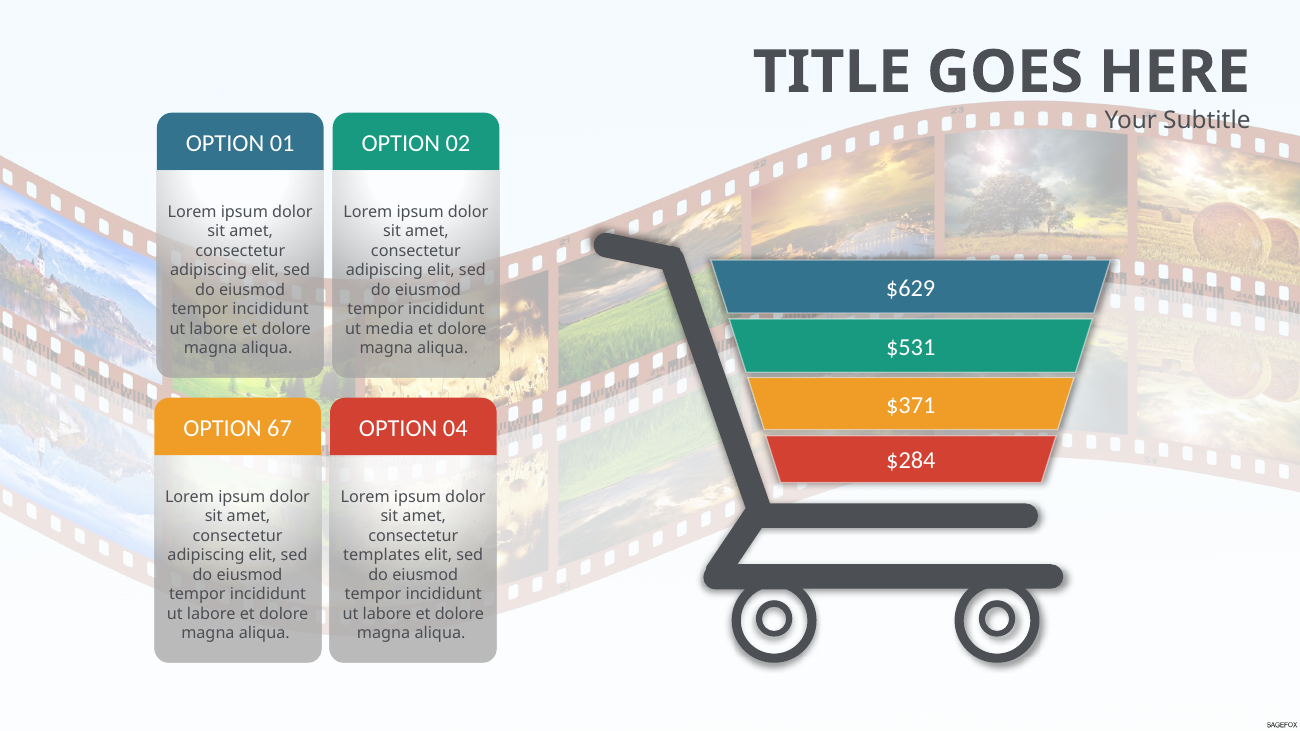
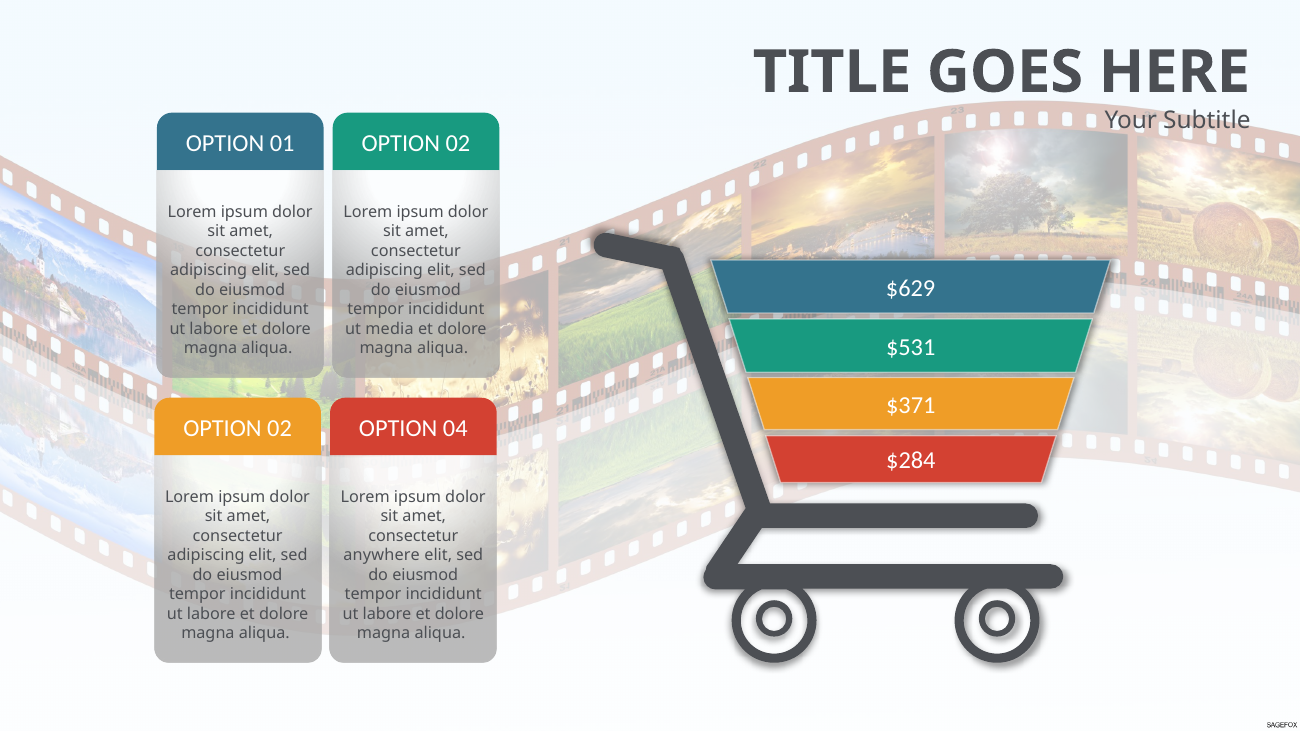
67 at (280, 428): 67 -> 02
templates: templates -> anywhere
